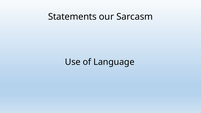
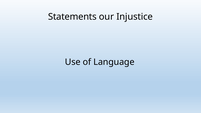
Sarcasm: Sarcasm -> Injustice
